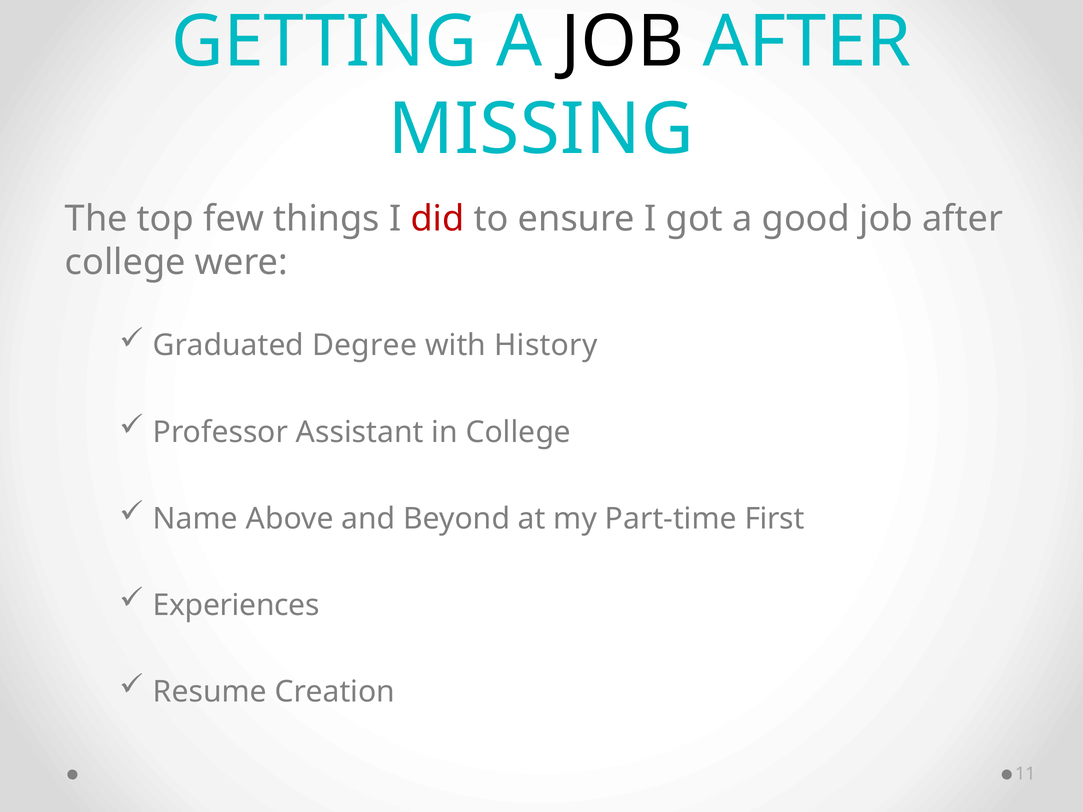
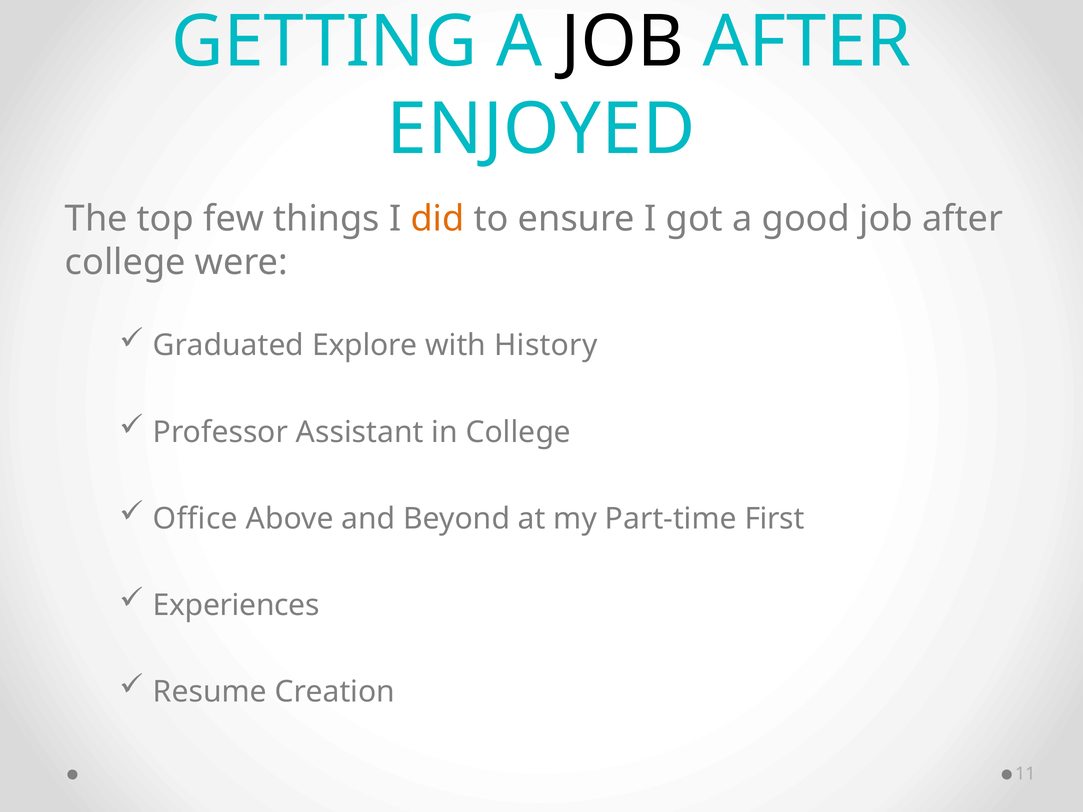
MISSING: MISSING -> ENJOYED
did colour: red -> orange
Degree: Degree -> Explore
Name: Name -> Office
